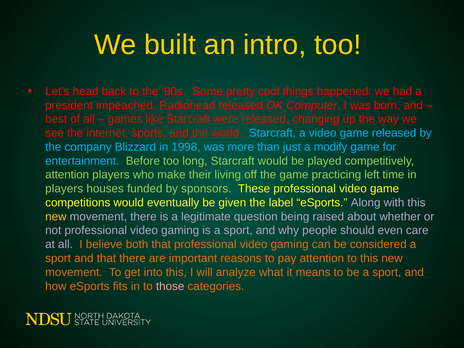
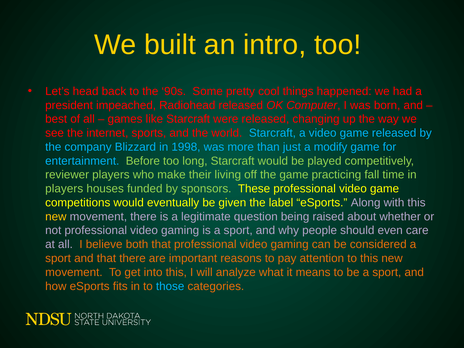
attention at (67, 175): attention -> reviewer
left: left -> fall
those colour: pink -> light blue
